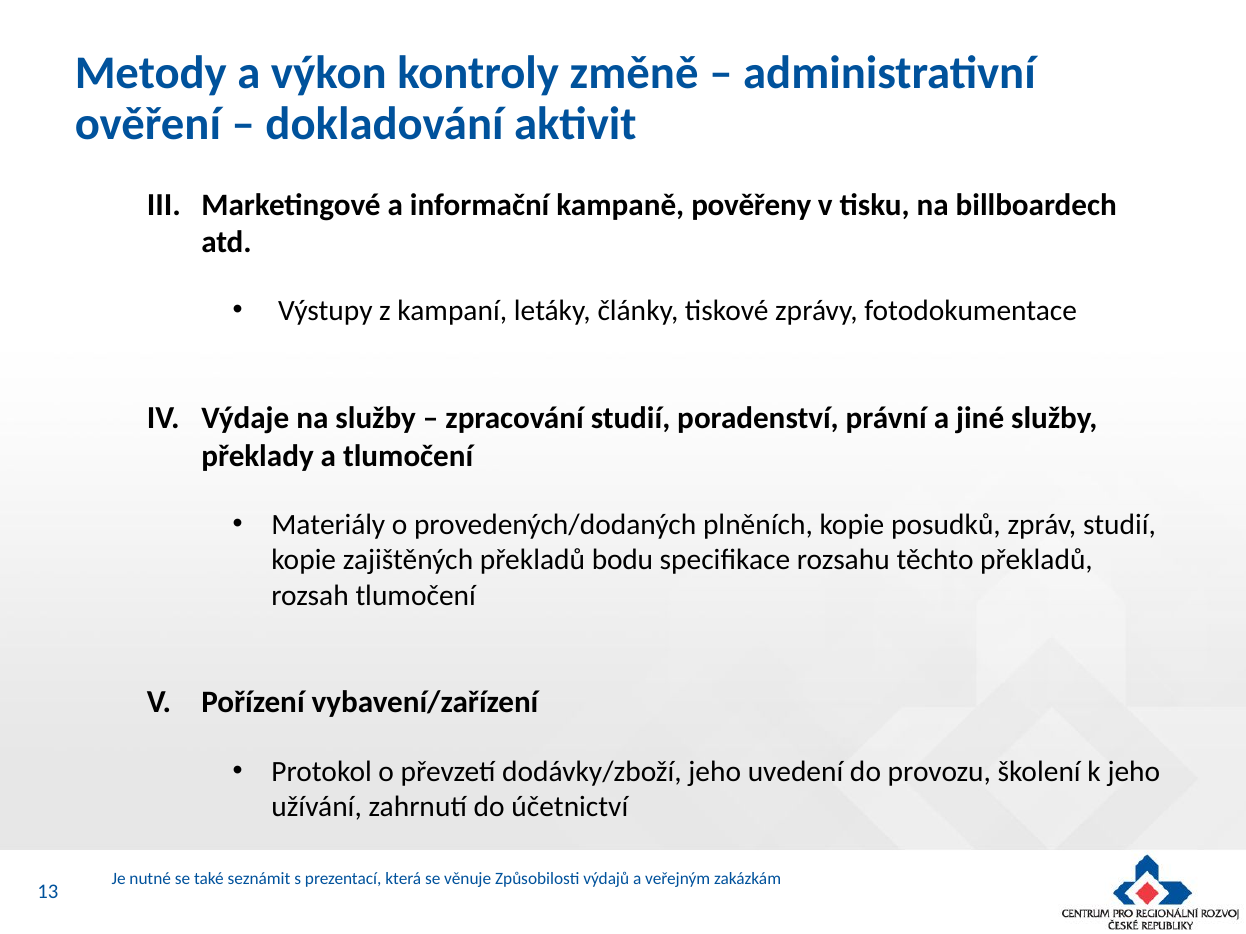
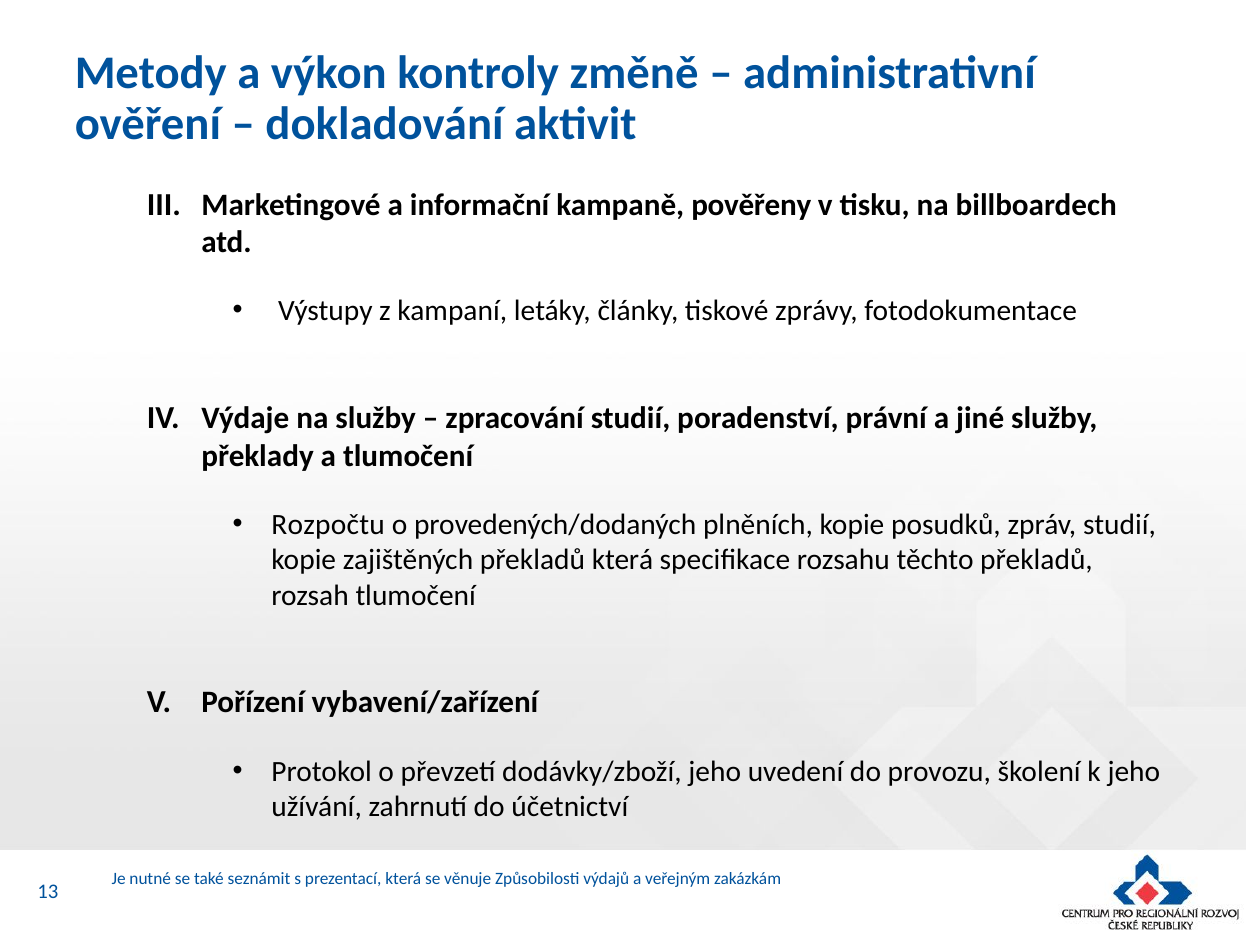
Materiály: Materiály -> Rozpočtu
překladů bodu: bodu -> která
